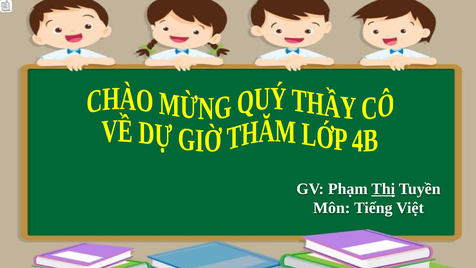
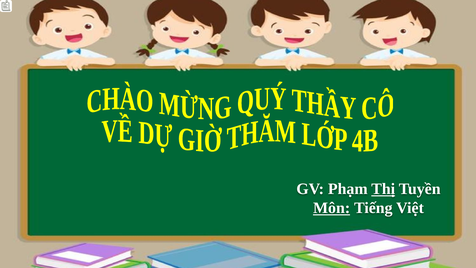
Môn underline: none -> present
